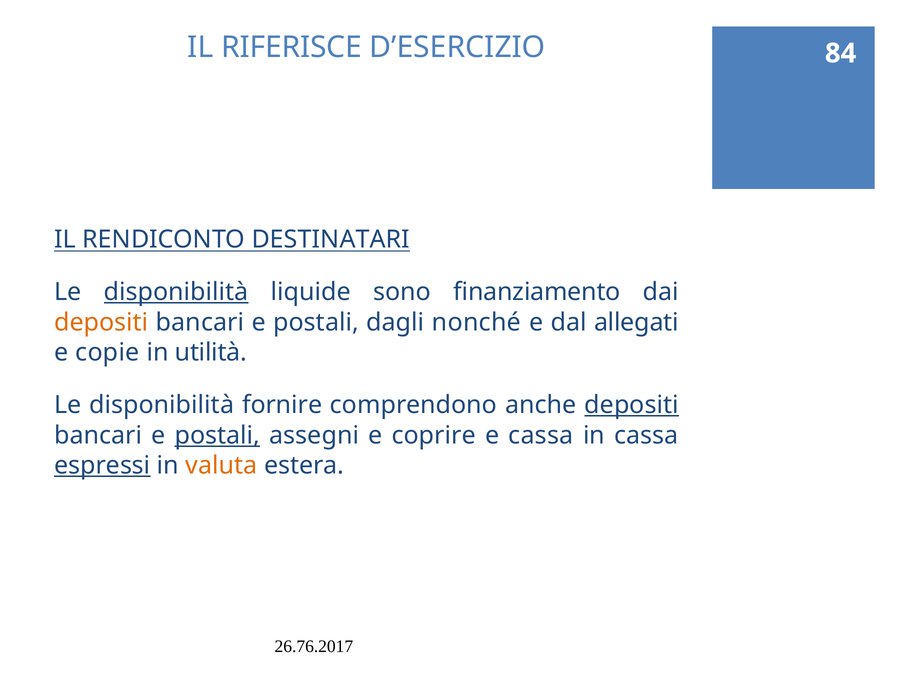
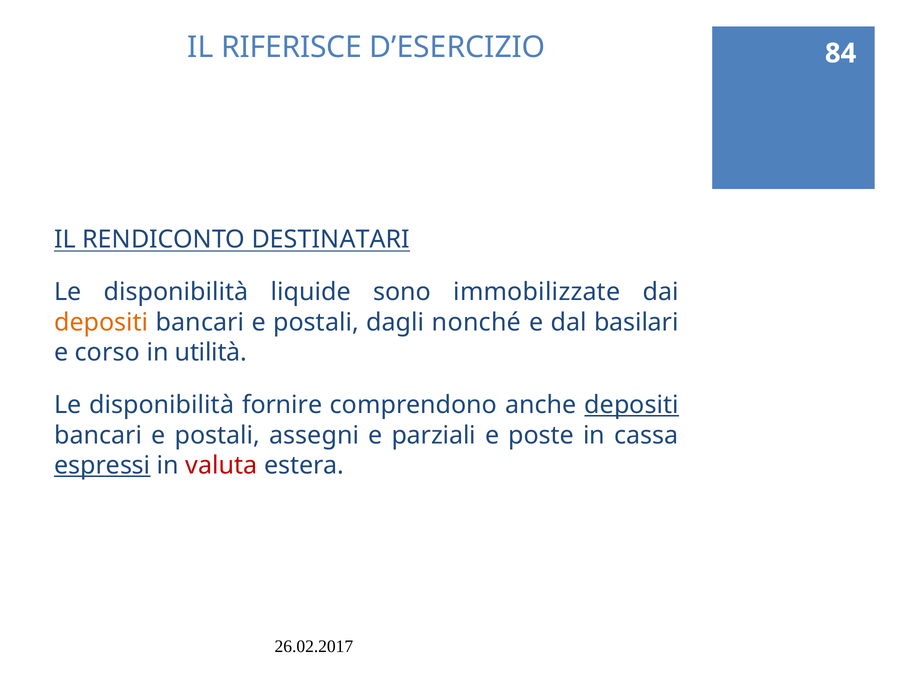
disponibilità at (176, 292) underline: present -> none
finanziamento: finanziamento -> immobilizzate
allegati: allegati -> basilari
copie: copie -> corso
postali at (217, 435) underline: present -> none
coprire: coprire -> parziali
e cassa: cassa -> poste
valuta colour: orange -> red
26.76.2017: 26.76.2017 -> 26.02.2017
